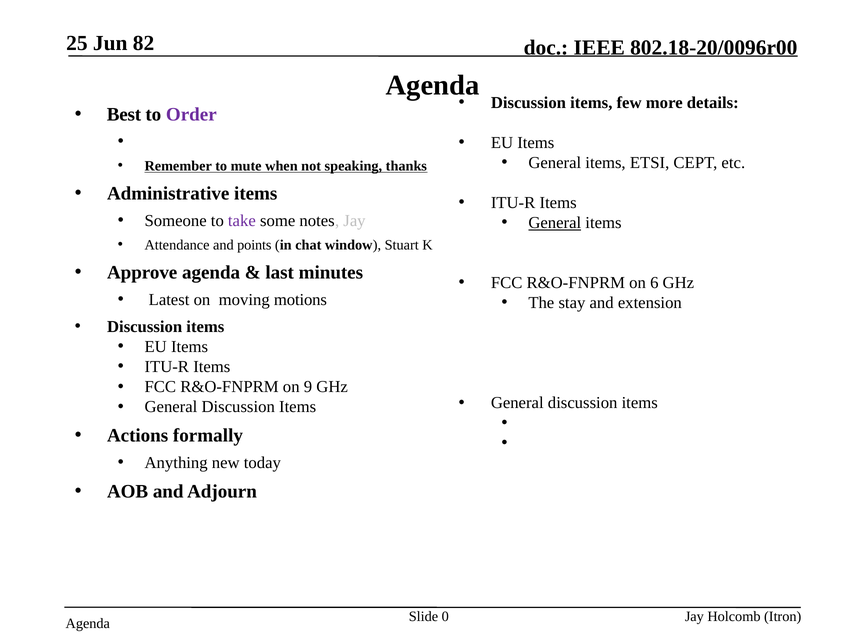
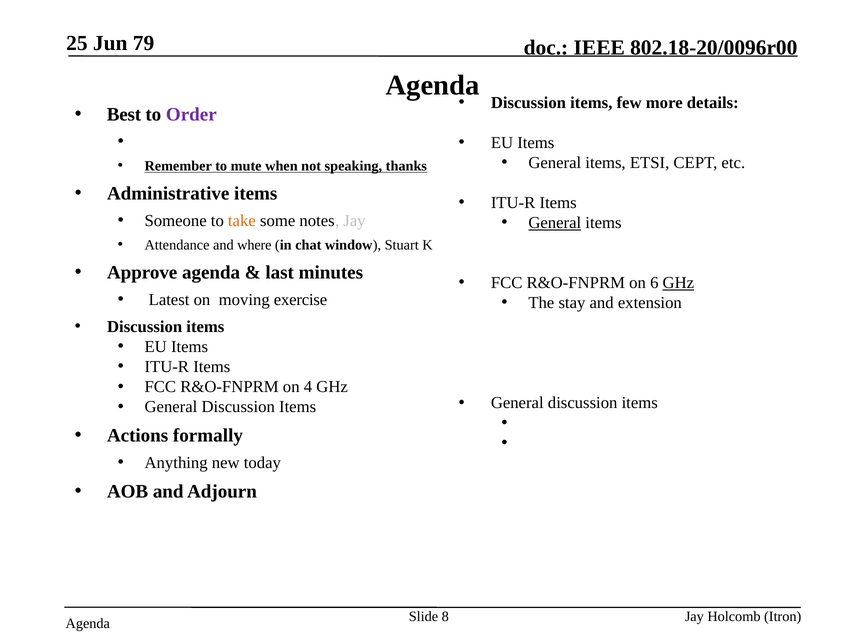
82: 82 -> 79
take colour: purple -> orange
points: points -> where
GHz at (678, 283) underline: none -> present
motions: motions -> exercise
9: 9 -> 4
0: 0 -> 8
